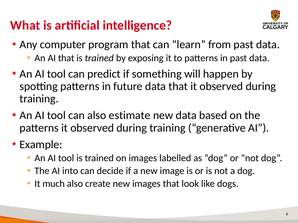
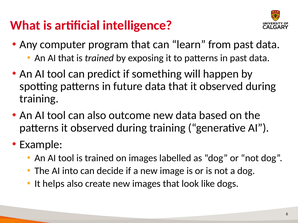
estimate: estimate -> outcome
much: much -> helps
